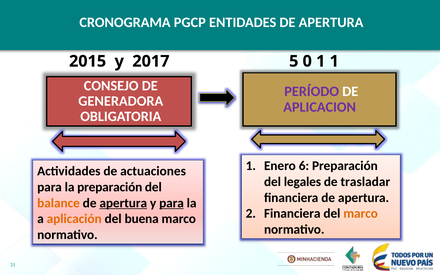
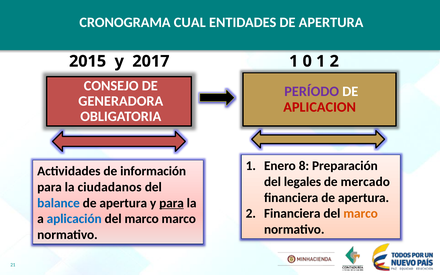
PGCP: PGCP -> CUAL
2017 5: 5 -> 1
0 1 1: 1 -> 2
APLICACION colour: purple -> red
6: 6 -> 8
actuaciones: actuaciones -> información
trasladar: trasladar -> mercado
la preparación: preparación -> ciudadanos
balance colour: orange -> blue
apertura at (123, 203) underline: present -> none
aplicación colour: orange -> blue
buena at (142, 219): buena -> marco
